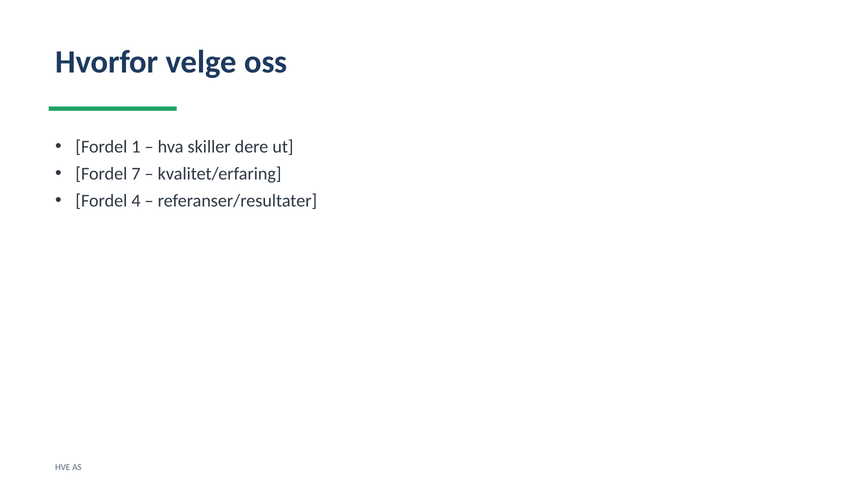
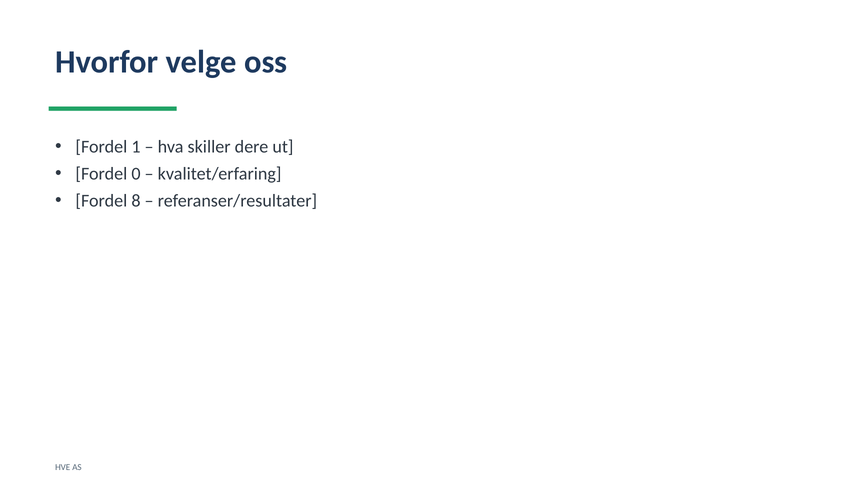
7: 7 -> 0
4: 4 -> 8
